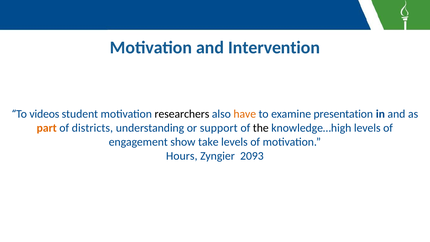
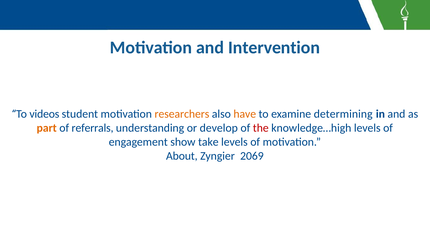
researchers colour: black -> orange
presentation: presentation -> determining
districts: districts -> referrals
support: support -> develop
the colour: black -> red
Hours: Hours -> About
2093: 2093 -> 2069
